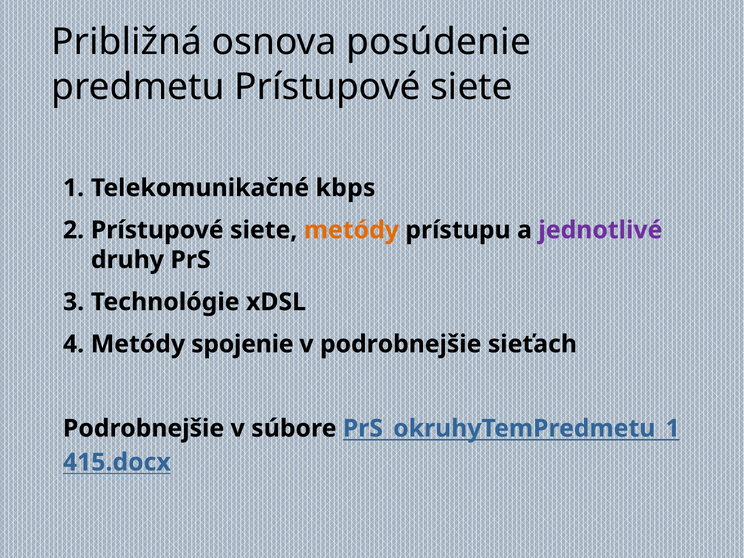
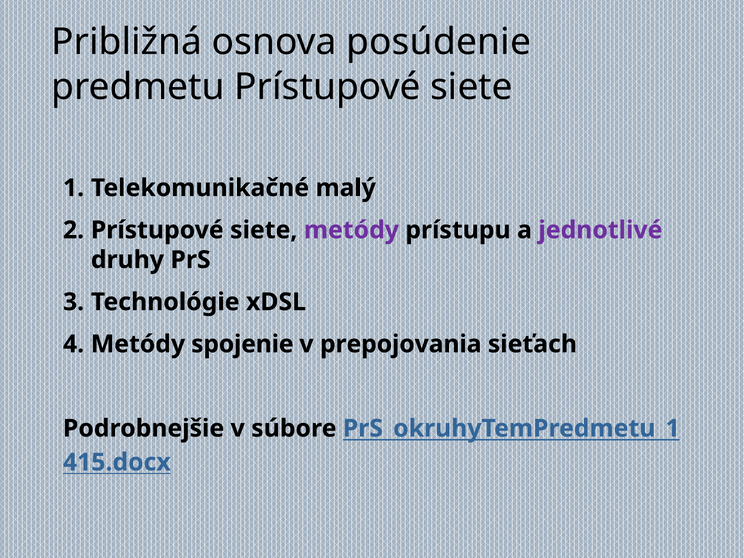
kbps: kbps -> malý
metódy at (351, 230) colour: orange -> purple
v podrobnejšie: podrobnejšie -> prepojovania
